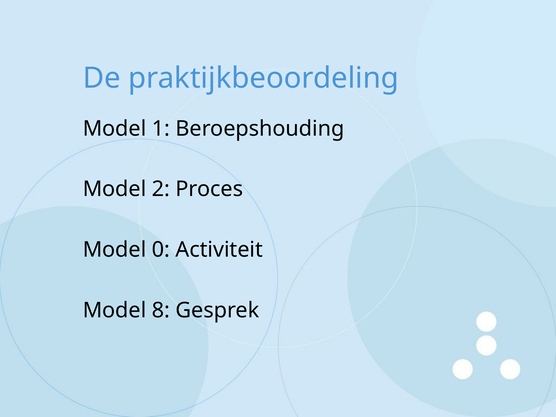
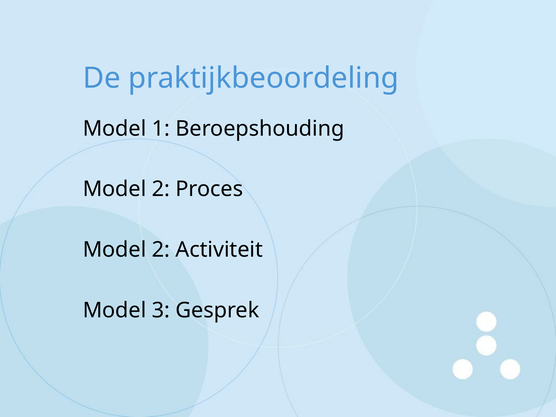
0 at (161, 250): 0 -> 2
8: 8 -> 3
